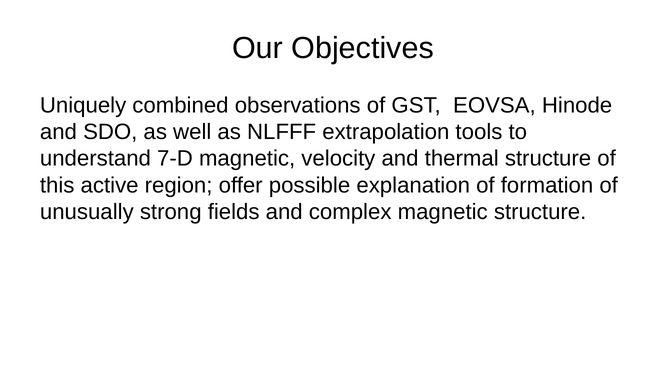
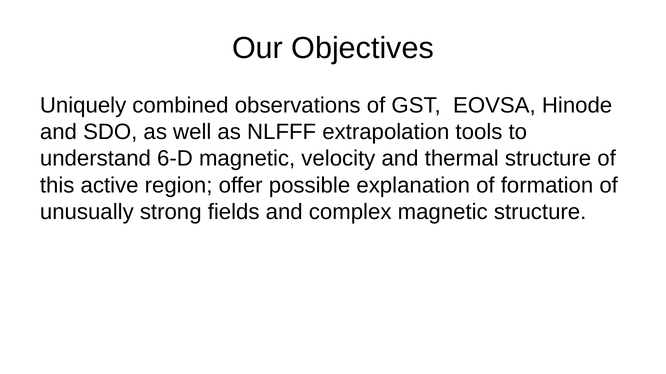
7-D: 7-D -> 6-D
